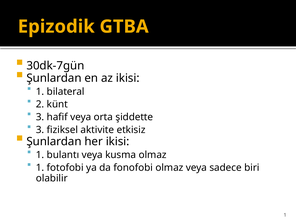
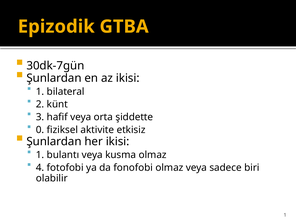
3 at (40, 130): 3 -> 0
1 at (40, 168): 1 -> 4
